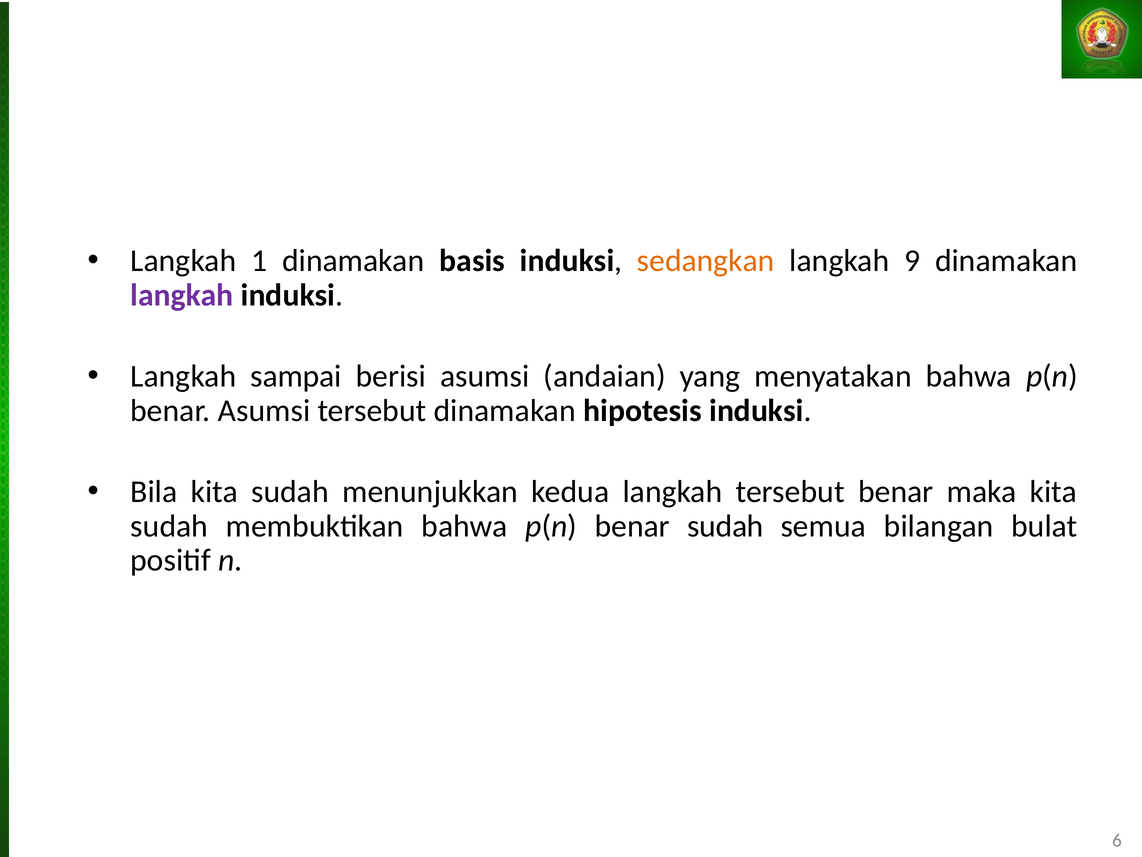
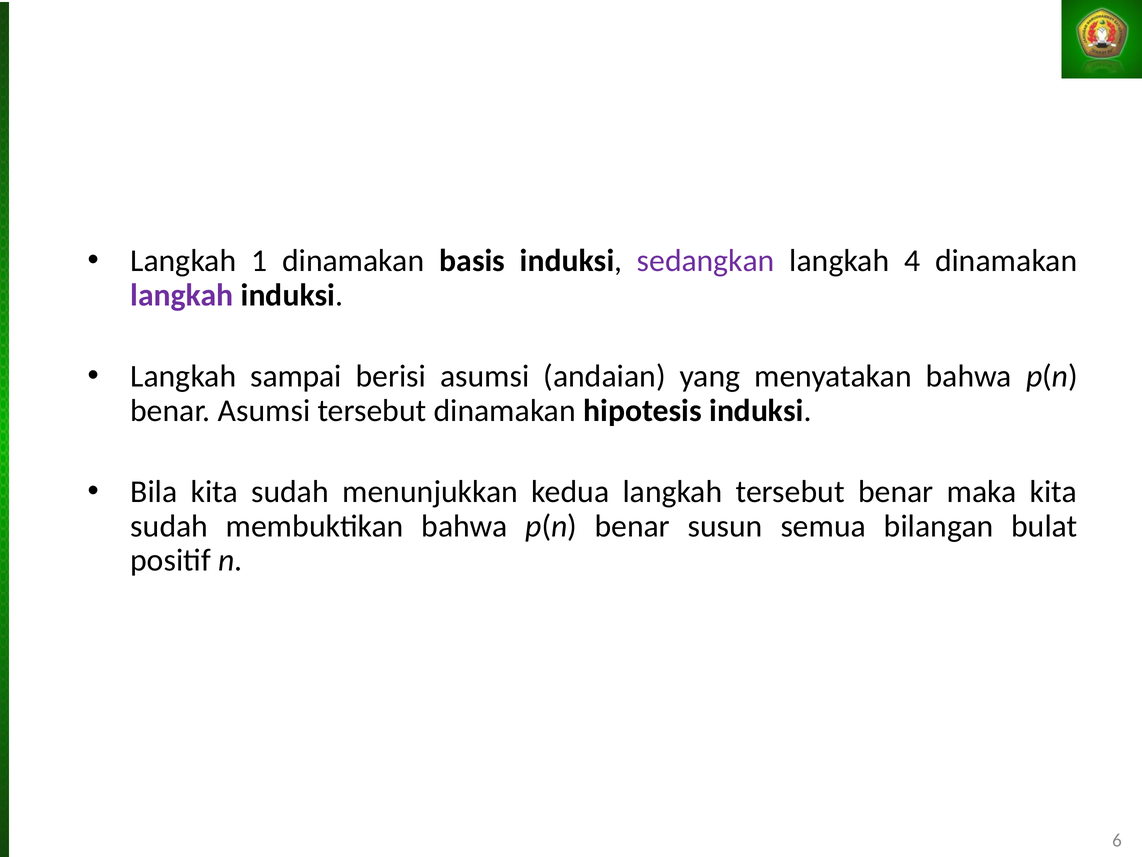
sedangkan colour: orange -> purple
9: 9 -> 4
benar sudah: sudah -> susun
